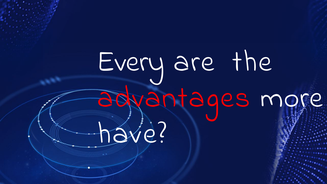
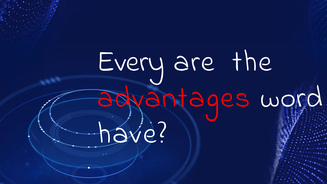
more: more -> word
